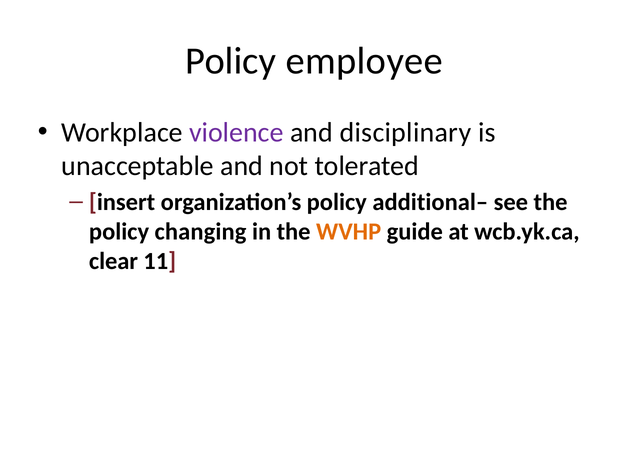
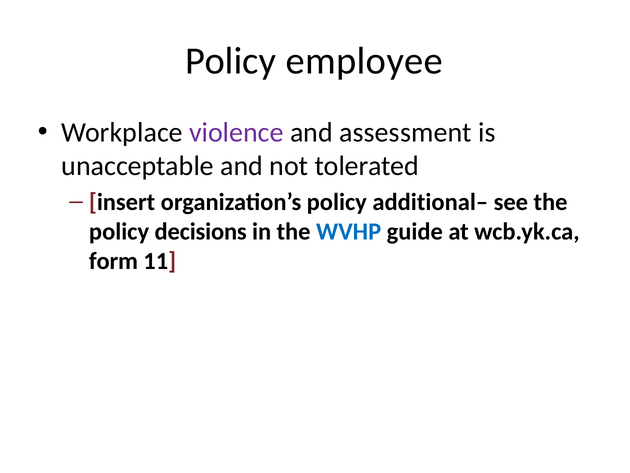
disciplinary: disciplinary -> assessment
changing: changing -> decisions
WVHP colour: orange -> blue
clear: clear -> form
